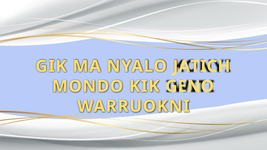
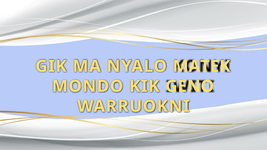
JATICH: JATICH -> MATEK
